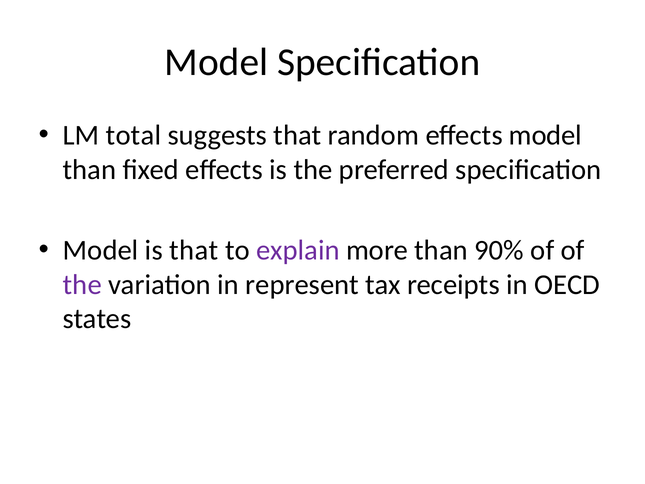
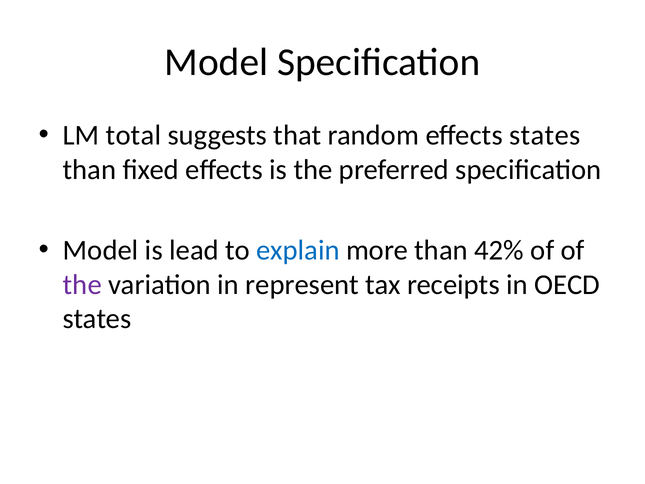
effects model: model -> states
is that: that -> lead
explain colour: purple -> blue
90%: 90% -> 42%
